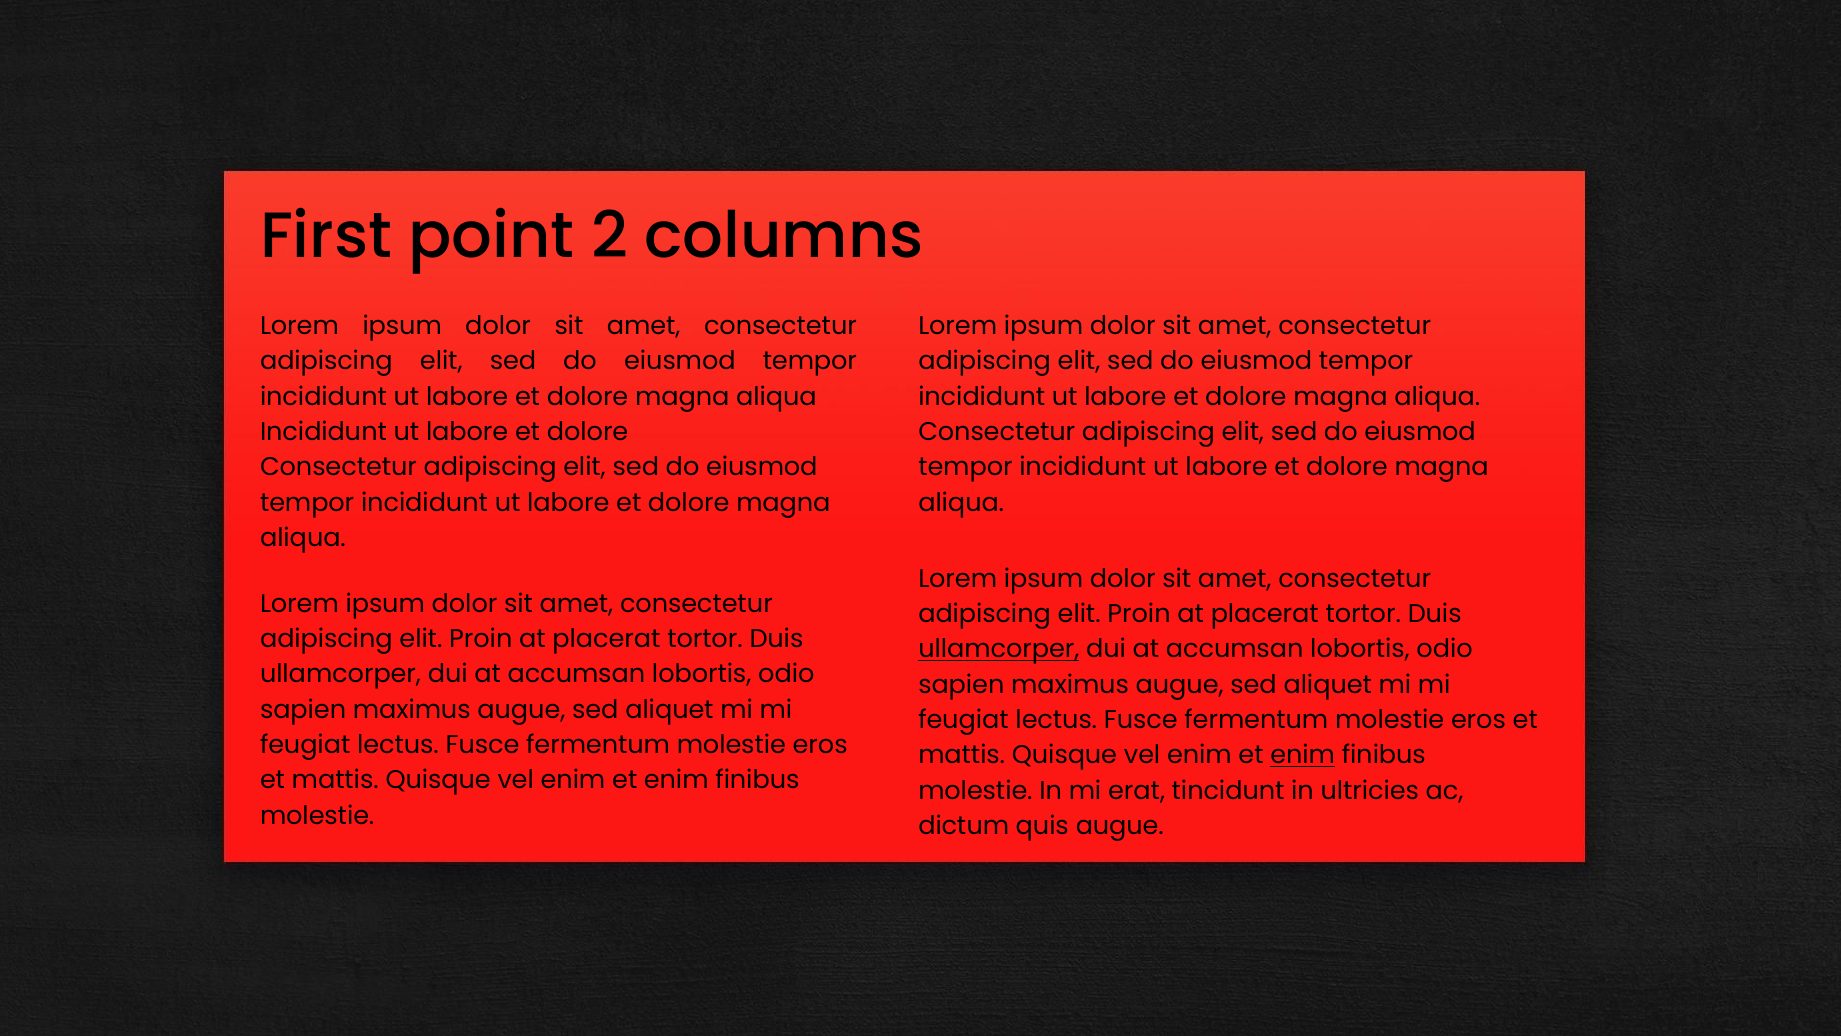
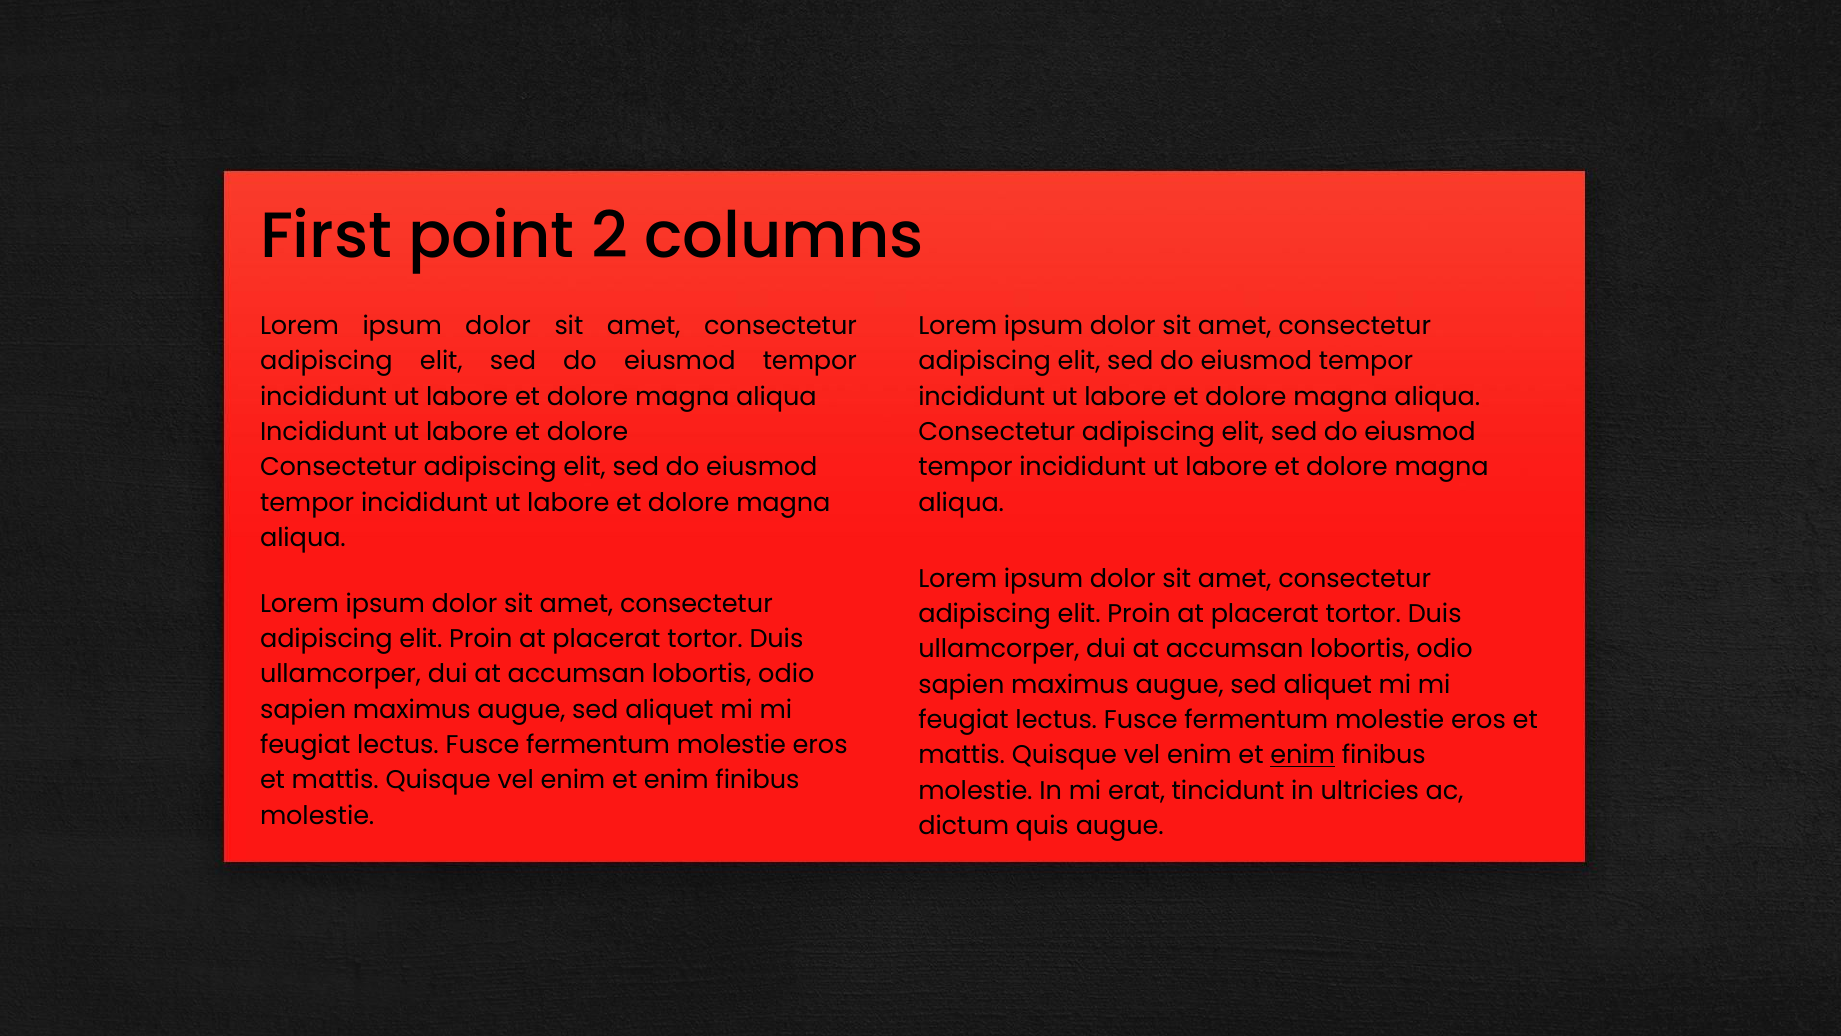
ullamcorper at (999, 649) underline: present -> none
